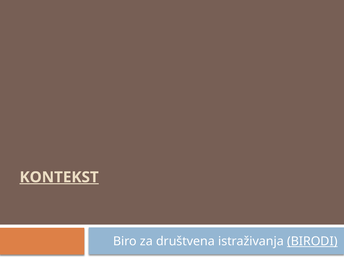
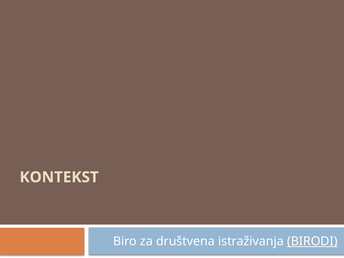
KONTEKST underline: present -> none
